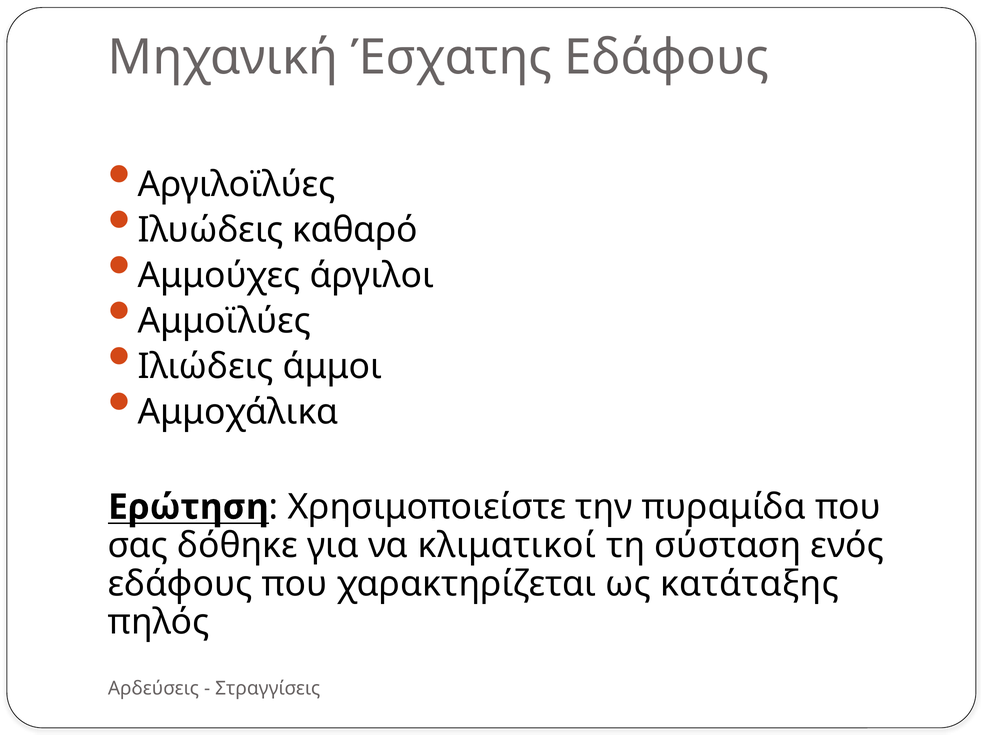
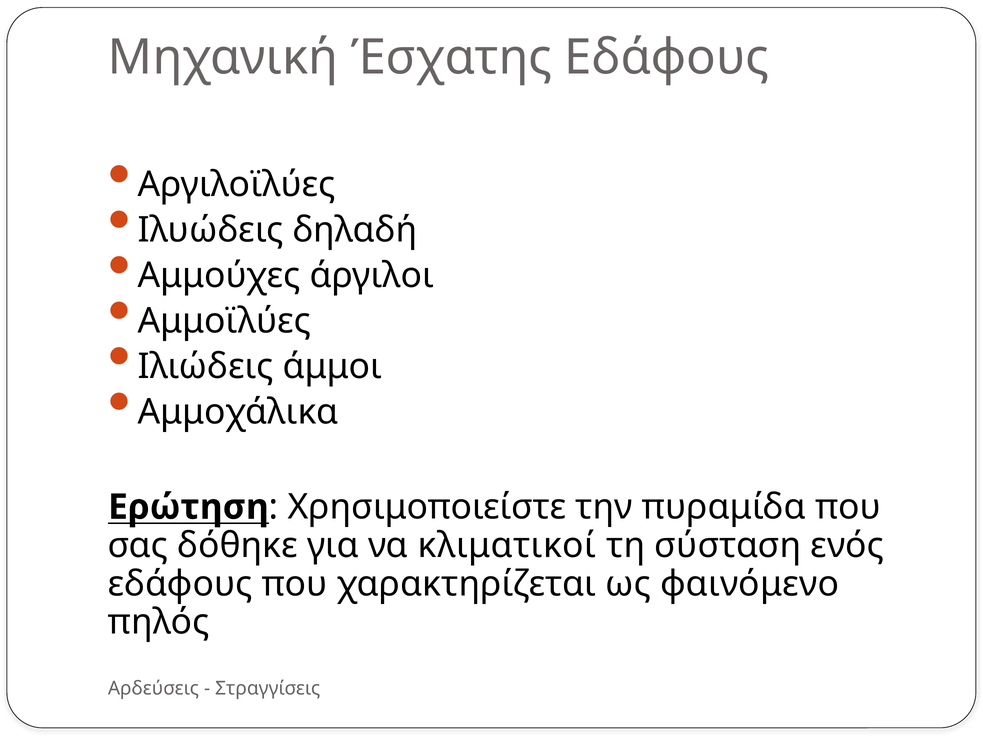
καθαρό: καθαρό -> δηλαδή
κατάταξης: κατάταξης -> φαινόμενο
